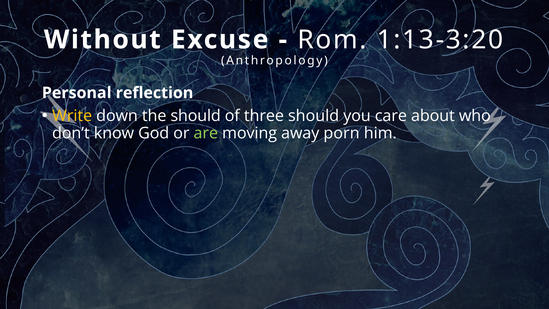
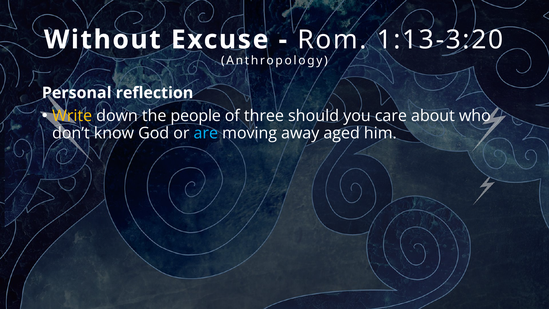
the should: should -> people
are colour: light green -> light blue
porn: porn -> aged
